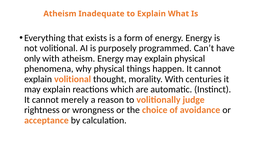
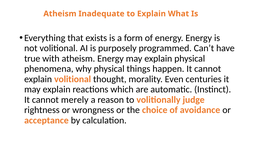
only: only -> true
morality With: With -> Even
